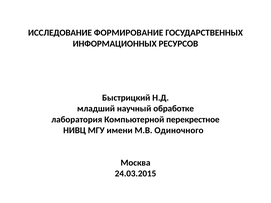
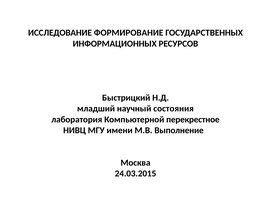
обработке: обработке -> состояния
Одиночного: Одиночного -> Выполнение
